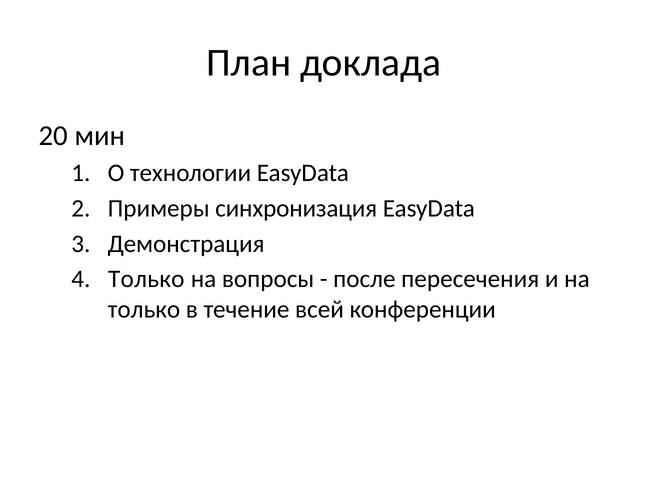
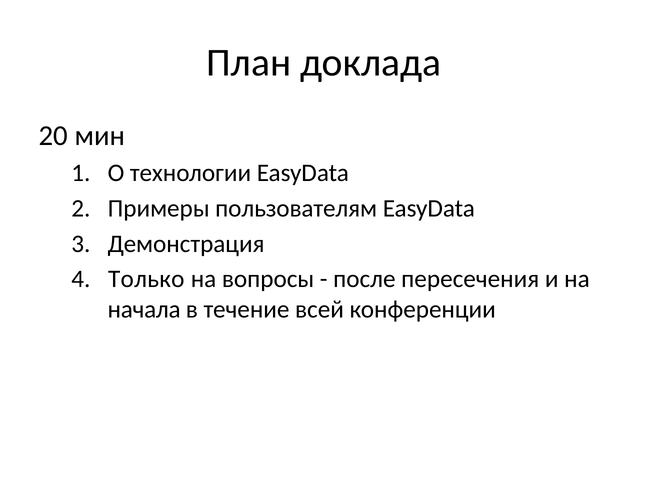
синхронизация: синхронизация -> пользователям
только at (144, 309): только -> начала
